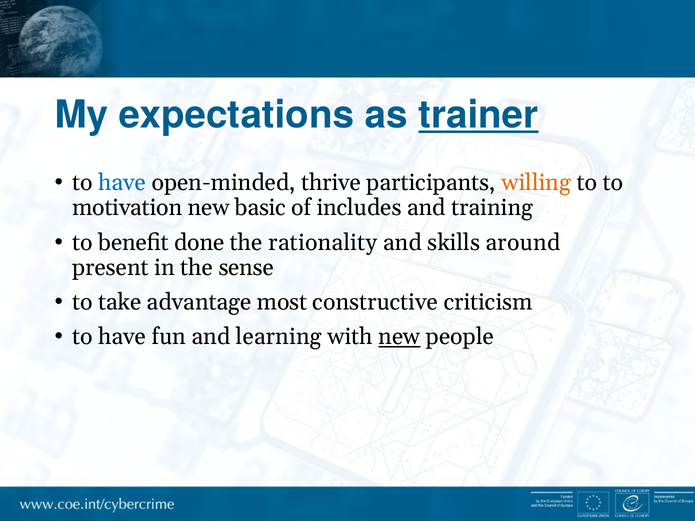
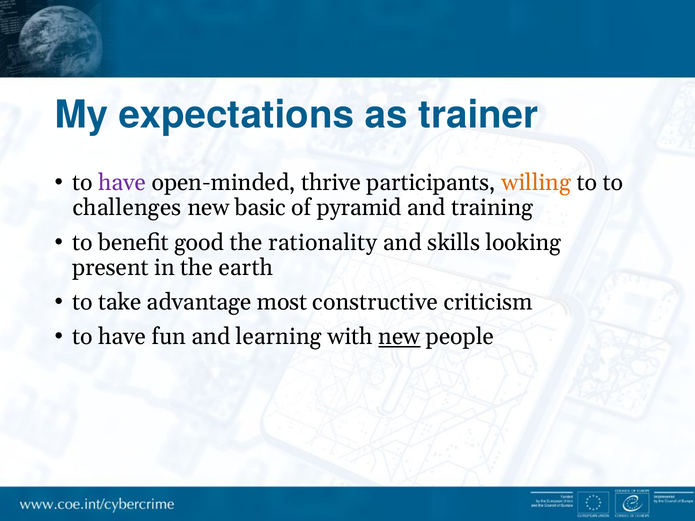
trainer underline: present -> none
have at (122, 183) colour: blue -> purple
motivation: motivation -> challenges
includes: includes -> pyramid
done: done -> good
around: around -> looking
sense: sense -> earth
